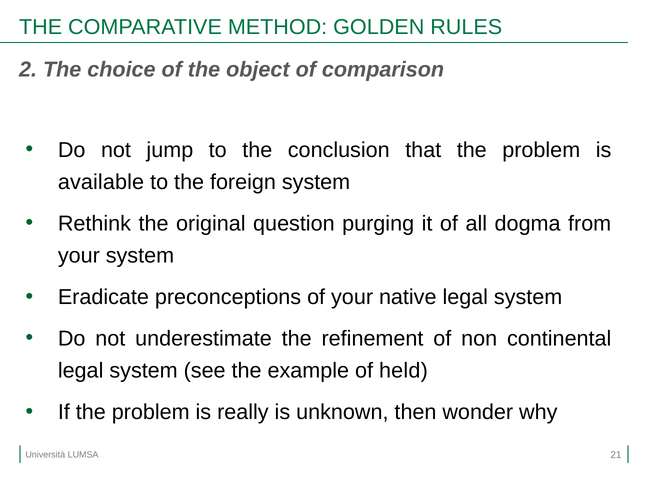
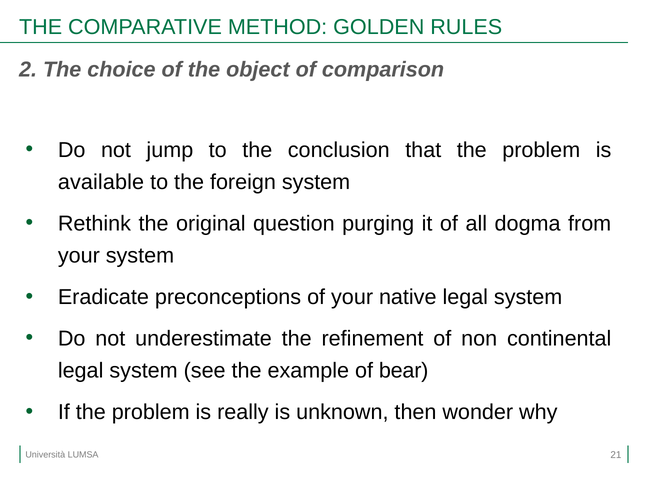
held: held -> bear
